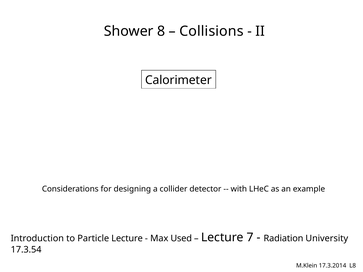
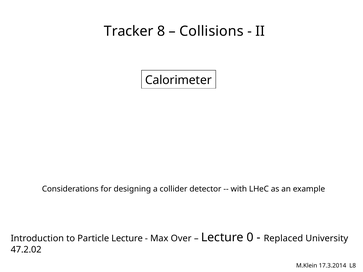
Shower: Shower -> Tracker
Used: Used -> Over
7: 7 -> 0
Radiation: Radiation -> Replaced
17.3.54: 17.3.54 -> 47.2.02
